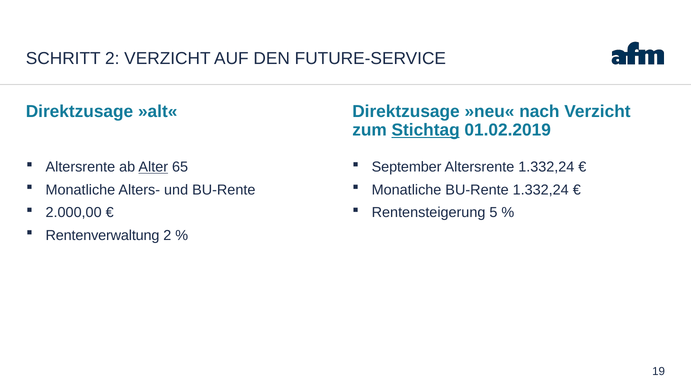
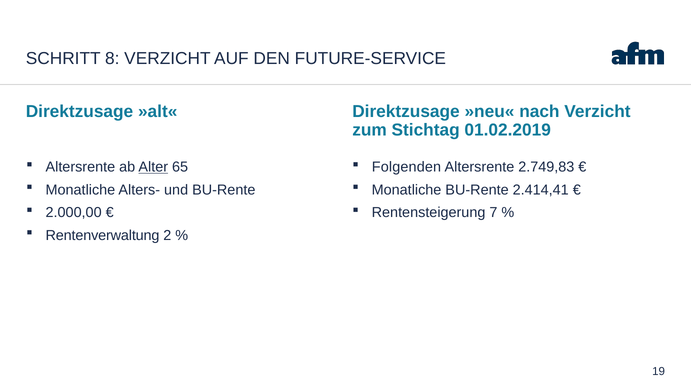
SCHRITT 2: 2 -> 8
Stichtag underline: present -> none
September: September -> Folgenden
Altersrente 1.332,24: 1.332,24 -> 2.749,83
BU-Rente 1.332,24: 1.332,24 -> 2.414,41
5: 5 -> 7
